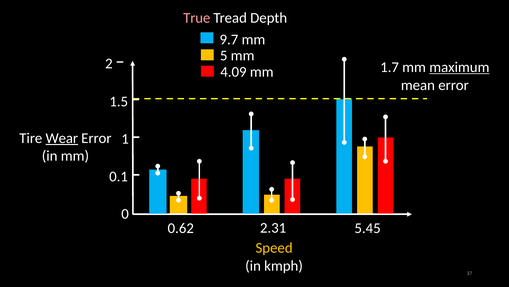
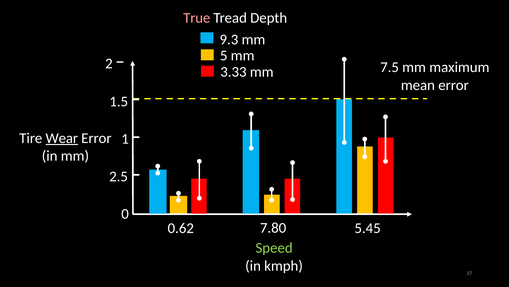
9.7: 9.7 -> 9.3
4.09: 4.09 -> 3.33
1.7: 1.7 -> 7.5
maximum underline: present -> none
0.1: 0.1 -> 2.5
2.31: 2.31 -> 7.80
Speed colour: yellow -> light green
